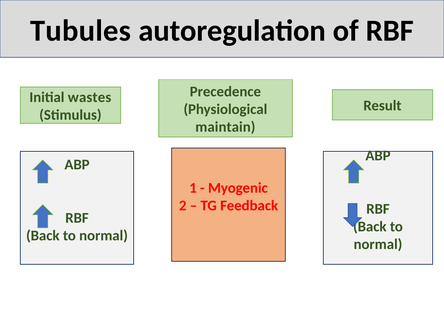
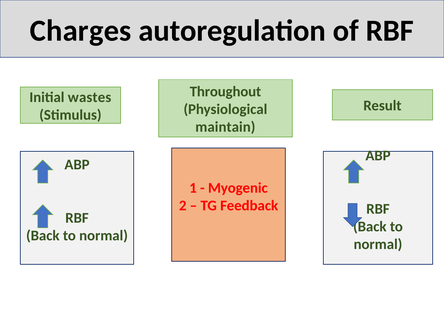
Tubules: Tubules -> Charges
Precedence: Precedence -> Throughout
